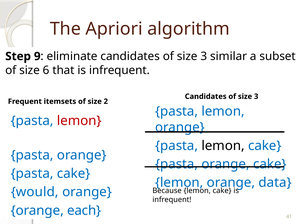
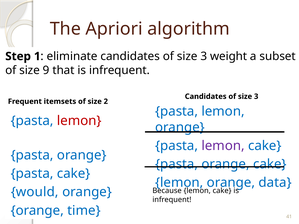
9: 9 -> 1
similar: similar -> weight
6: 6 -> 9
lemon at (223, 146) colour: black -> purple
each: each -> time
